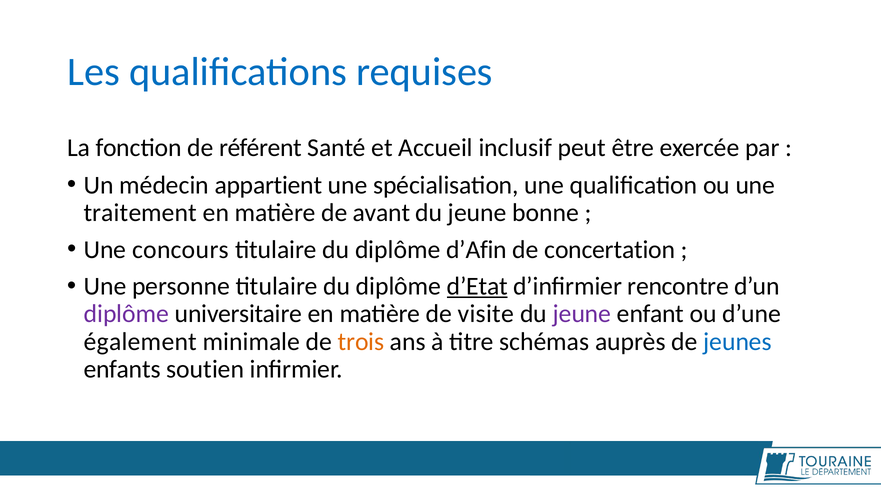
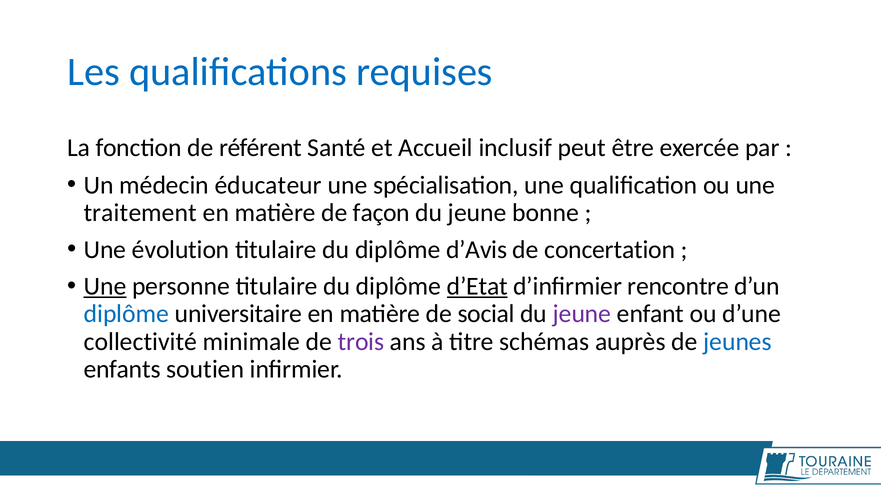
appartient: appartient -> éducateur
avant: avant -> façon
concours: concours -> évolution
d’Afin: d’Afin -> d’Avis
Une at (105, 286) underline: none -> present
diplôme at (126, 314) colour: purple -> blue
visite: visite -> social
également: également -> collectivité
trois colour: orange -> purple
